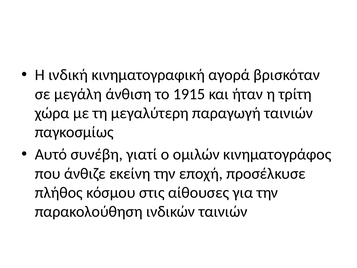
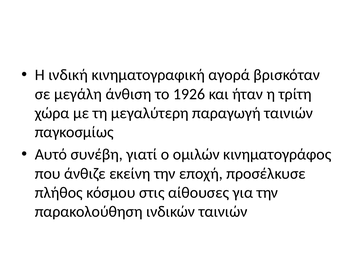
1915: 1915 -> 1926
